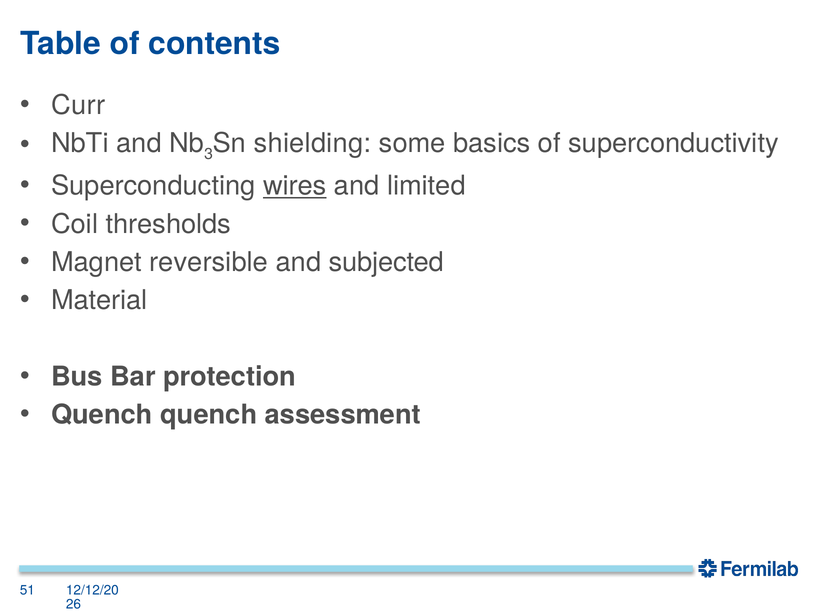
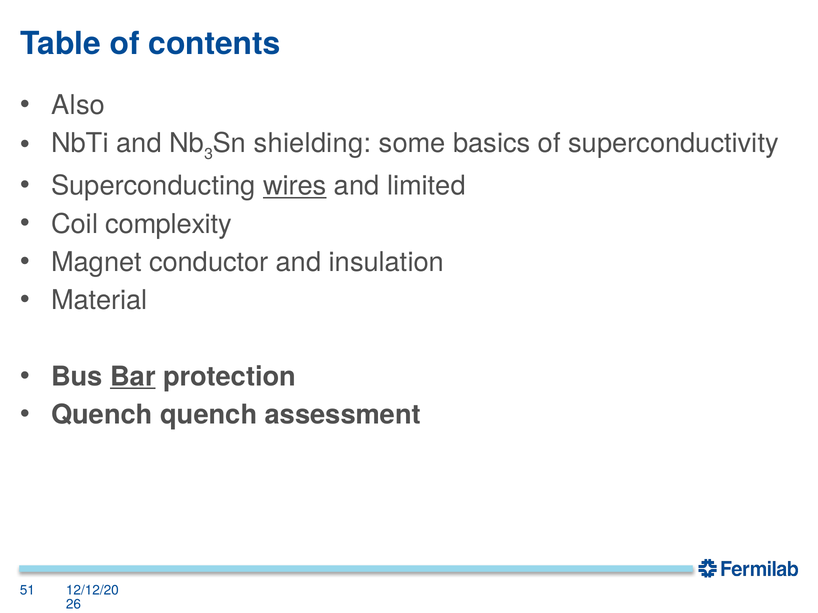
Curr: Curr -> Also
thresholds: thresholds -> complexity
reversible: reversible -> conductor
subjected: subjected -> insulation
Bar underline: none -> present
